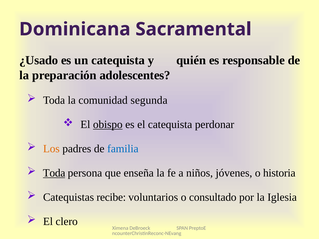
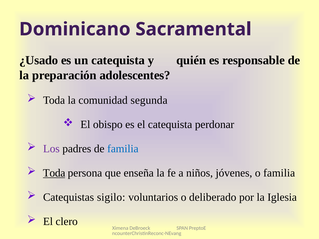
Dominicana: Dominicana -> Dominicano
obispo underline: present -> none
Los colour: orange -> purple
o historia: historia -> familia
recibe: recibe -> sigilo
consultado: consultado -> deliberado
